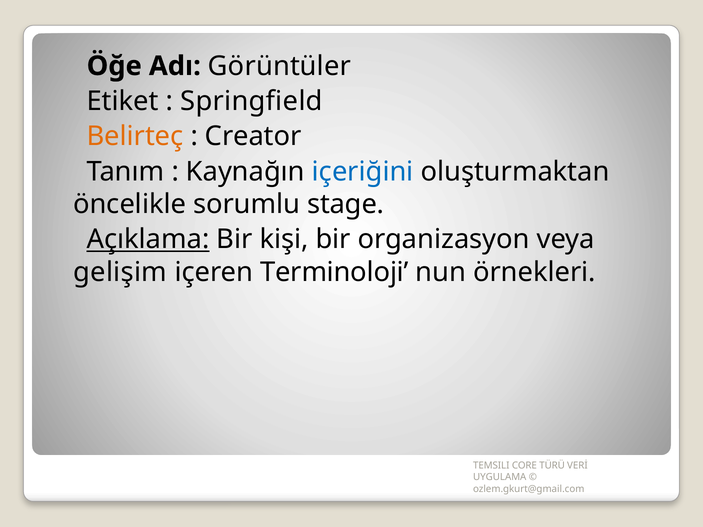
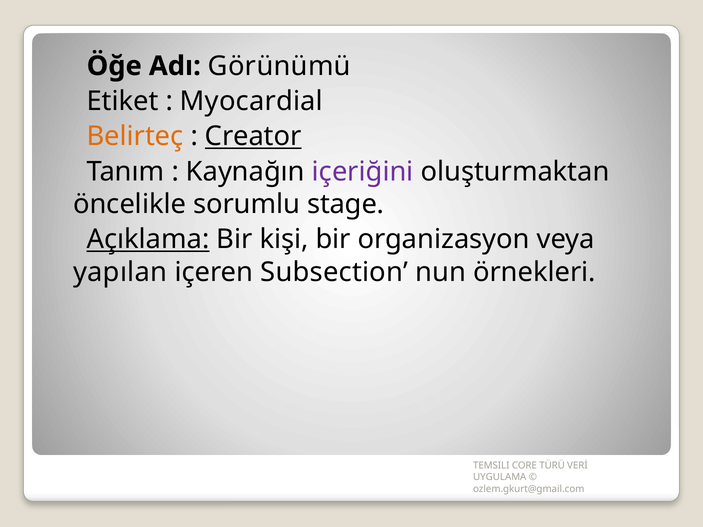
Görüntüler: Görüntüler -> Görünümü
Springfield: Springfield -> Myocardial
Creator underline: none -> present
içeriğini colour: blue -> purple
gelişim: gelişim -> yapılan
Terminoloji: Terminoloji -> Subsection
